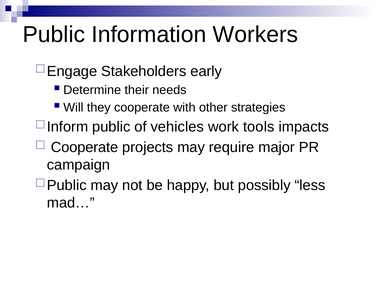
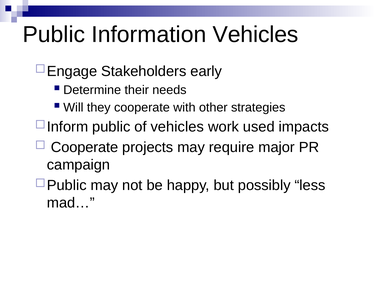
Information Workers: Workers -> Vehicles
tools: tools -> used
